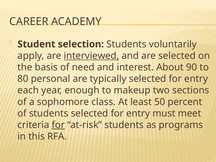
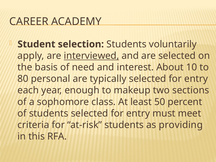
90: 90 -> 10
for at (58, 125) underline: present -> none
programs: programs -> providing
